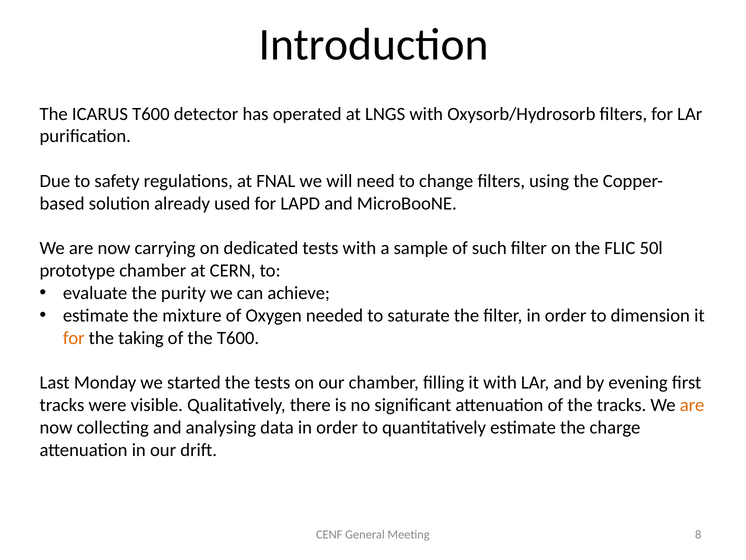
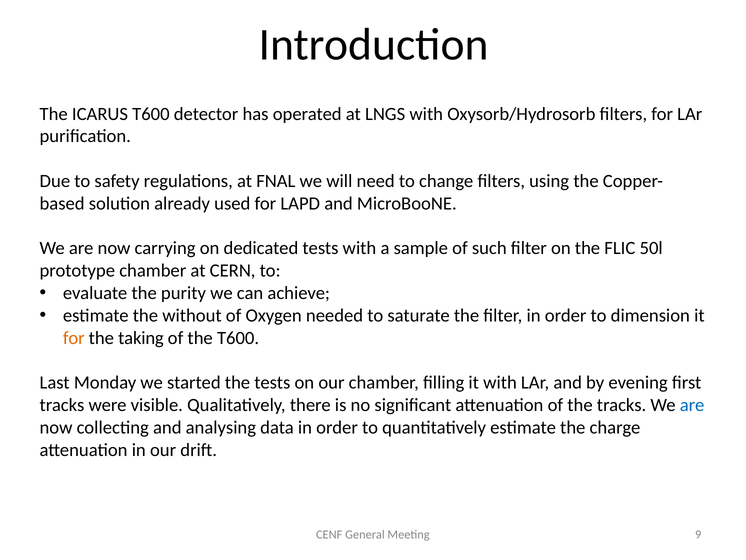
mixture: mixture -> without
are at (692, 405) colour: orange -> blue
8: 8 -> 9
